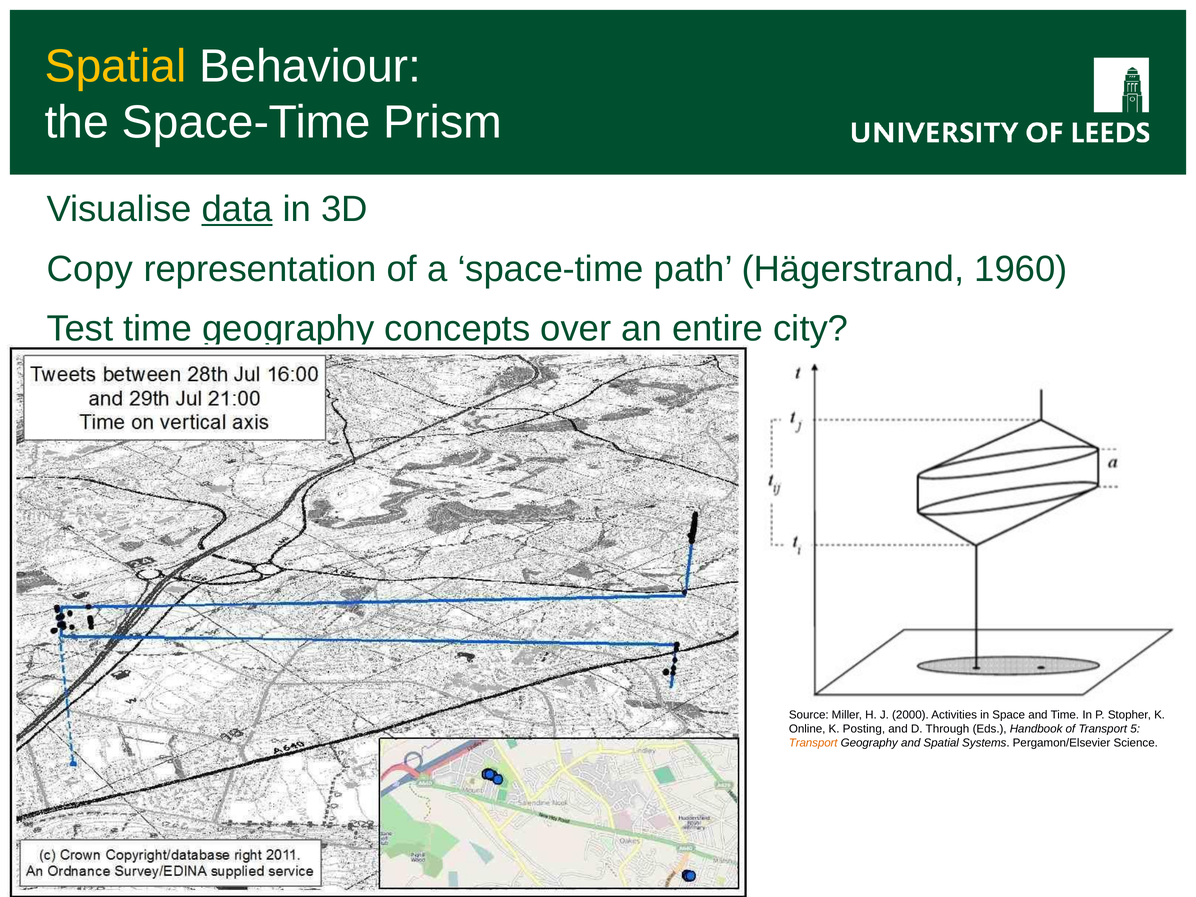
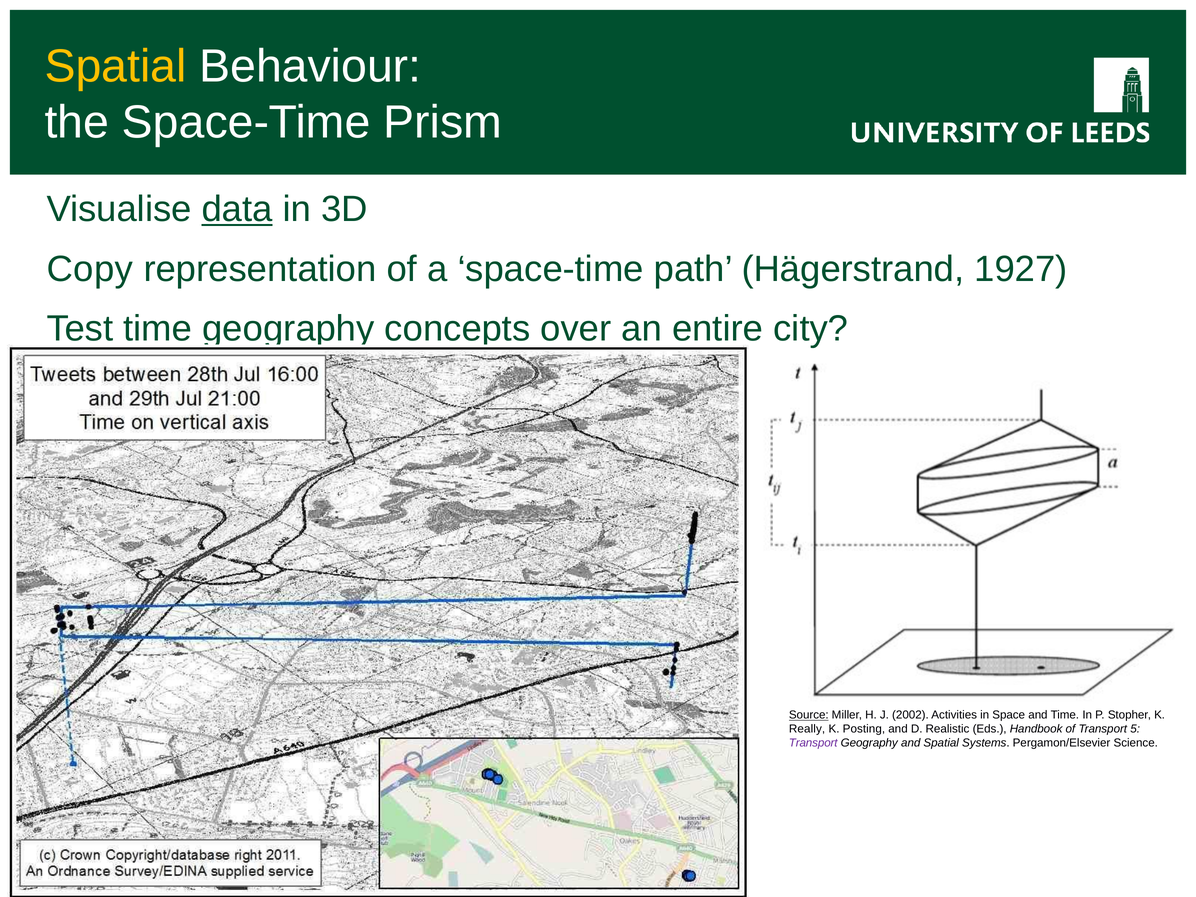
1960: 1960 -> 1927
Source underline: none -> present
2000: 2000 -> 2002
Online: Online -> Really
Through: Through -> Realistic
Transport at (813, 743) colour: orange -> purple
